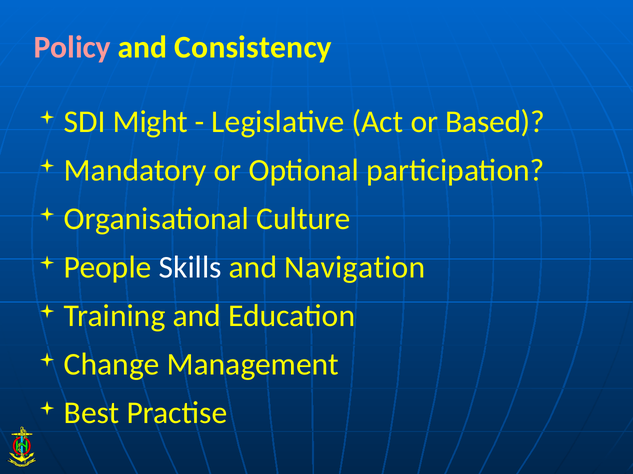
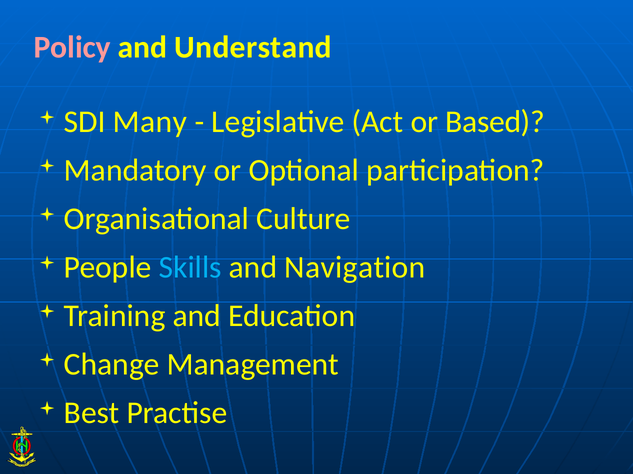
Consistency: Consistency -> Understand
Might: Might -> Many
Skills colour: white -> light blue
